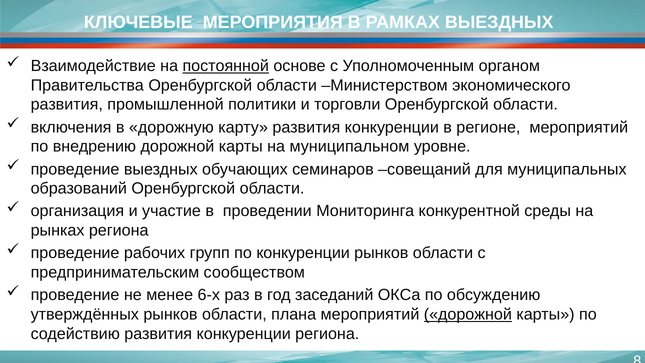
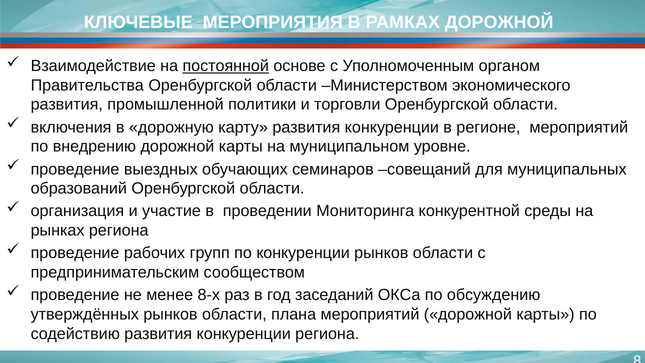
РАМКАХ ВЫЕЗДНЫХ: ВЫЕЗДНЫХ -> ДОРОЖНОЙ
6-х: 6-х -> 8-х
дорожной at (468, 314) underline: present -> none
